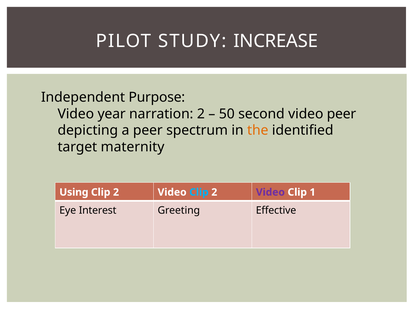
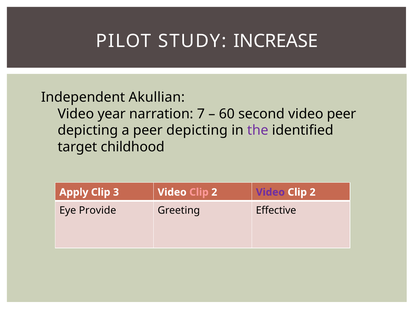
Purpose: Purpose -> Akullian
narration 2: 2 -> 7
50: 50 -> 60
a peer spectrum: spectrum -> depicting
the colour: orange -> purple
maternity: maternity -> childhood
Using: Using -> Apply
2 at (116, 193): 2 -> 3
Clip at (199, 193) colour: light blue -> pink
1 at (313, 193): 1 -> 2
Interest: Interest -> Provide
